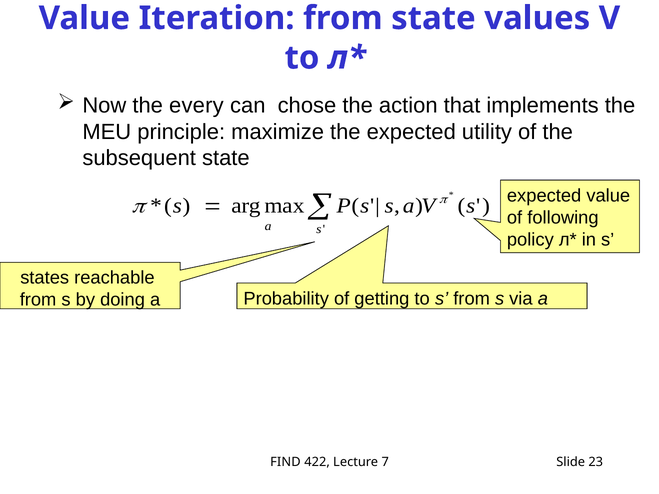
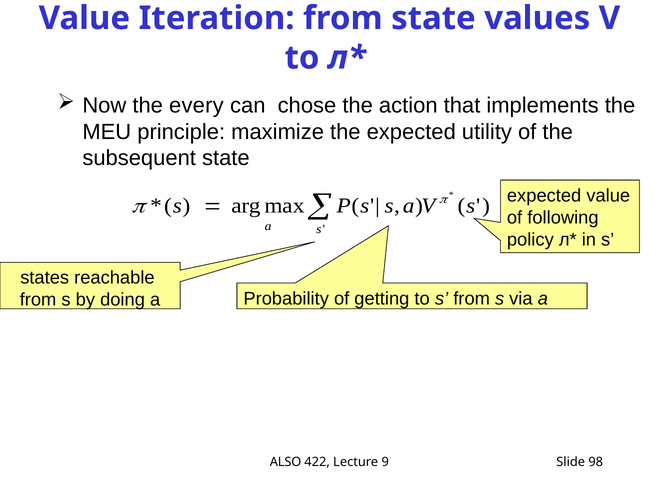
FIND: FIND -> ALSO
7: 7 -> 9
23: 23 -> 98
